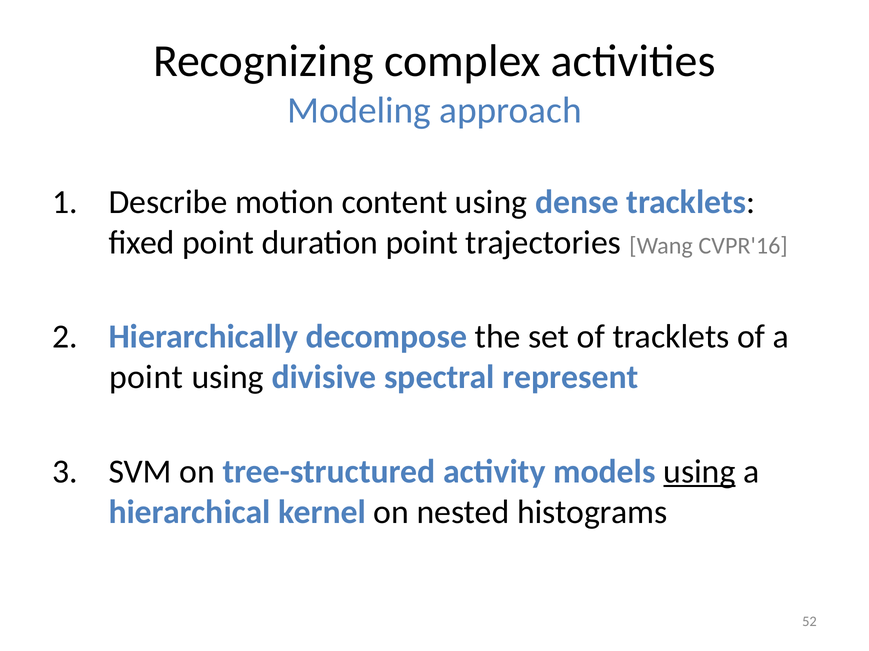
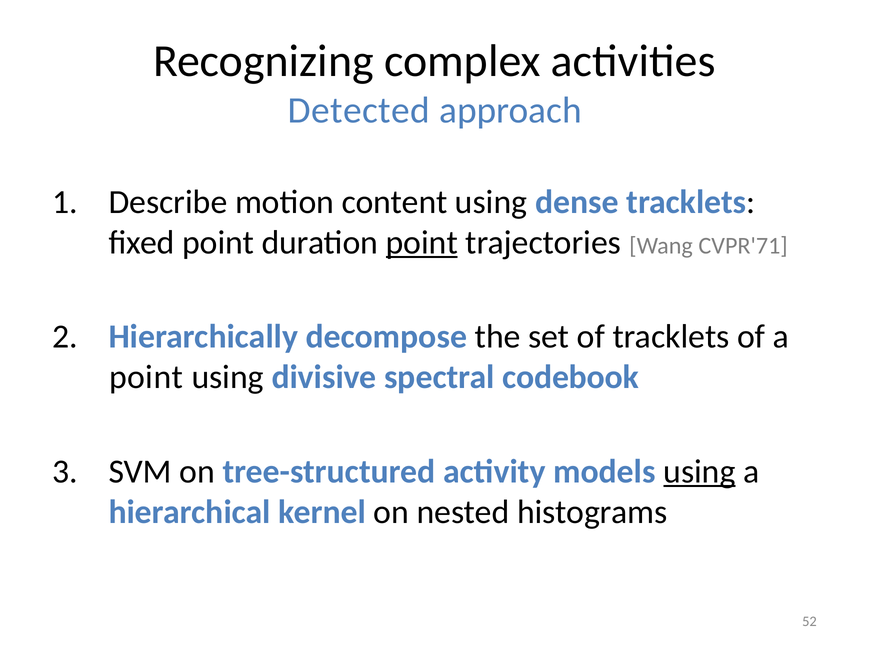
Modeling: Modeling -> Detected
point at (422, 243) underline: none -> present
CVPR'16: CVPR'16 -> CVPR'71
represent: represent -> codebook
